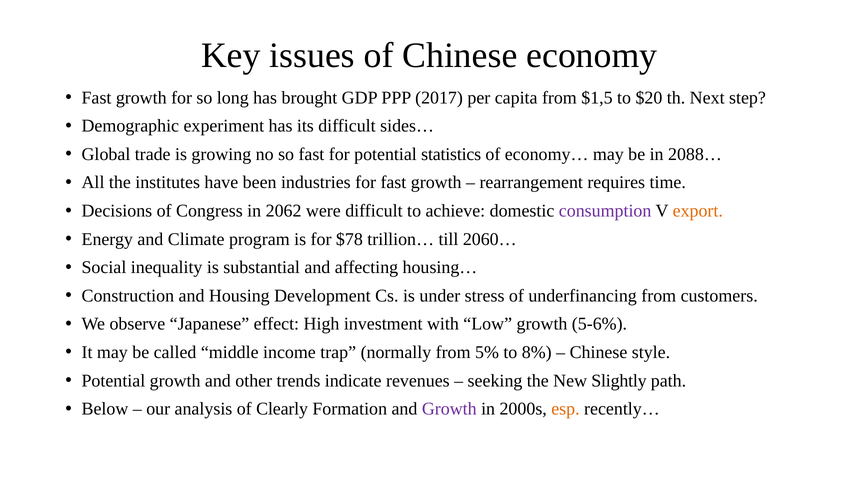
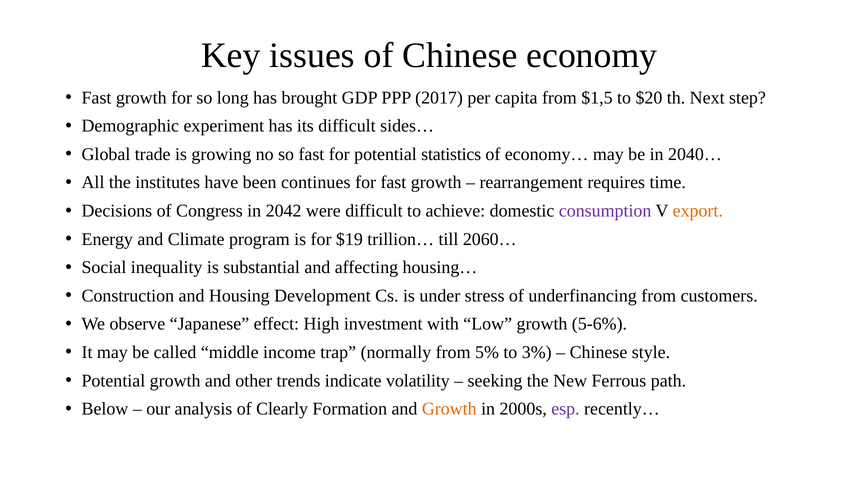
2088…: 2088… -> 2040…
industries: industries -> continues
2062: 2062 -> 2042
$78: $78 -> $19
8%: 8% -> 3%
revenues: revenues -> volatility
Slightly: Slightly -> Ferrous
Growth at (449, 409) colour: purple -> orange
esp colour: orange -> purple
